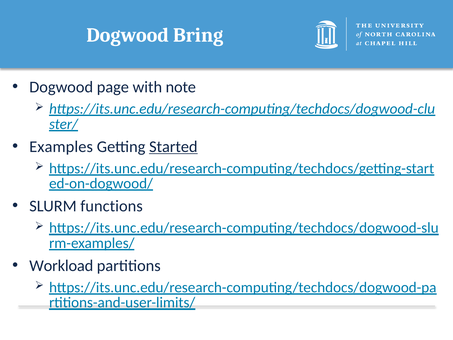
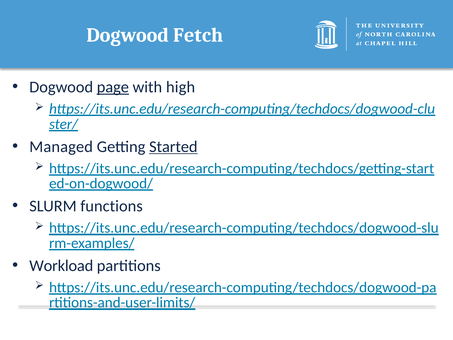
Bring: Bring -> Fetch
page underline: none -> present
note: note -> high
Examples: Examples -> Managed
